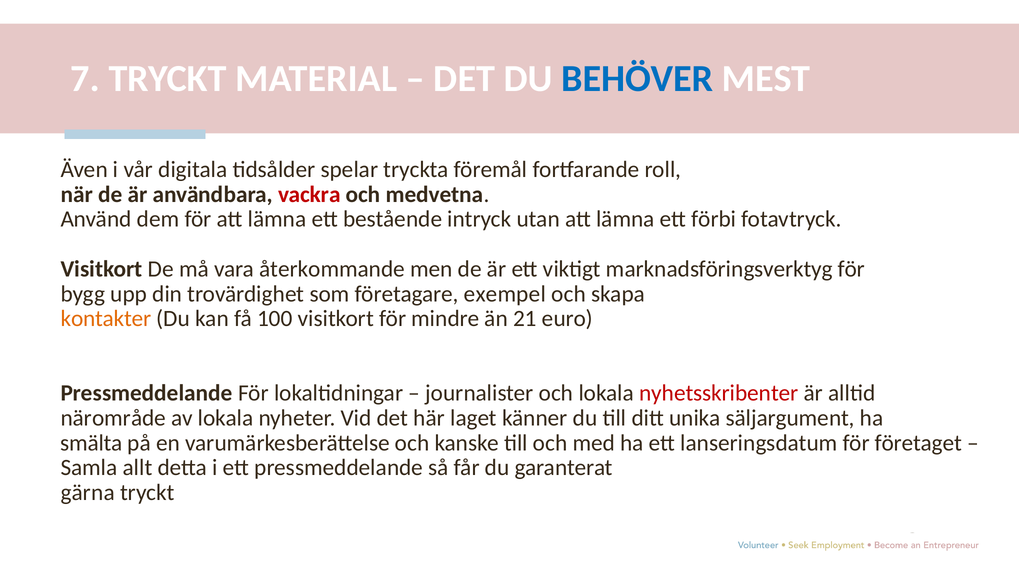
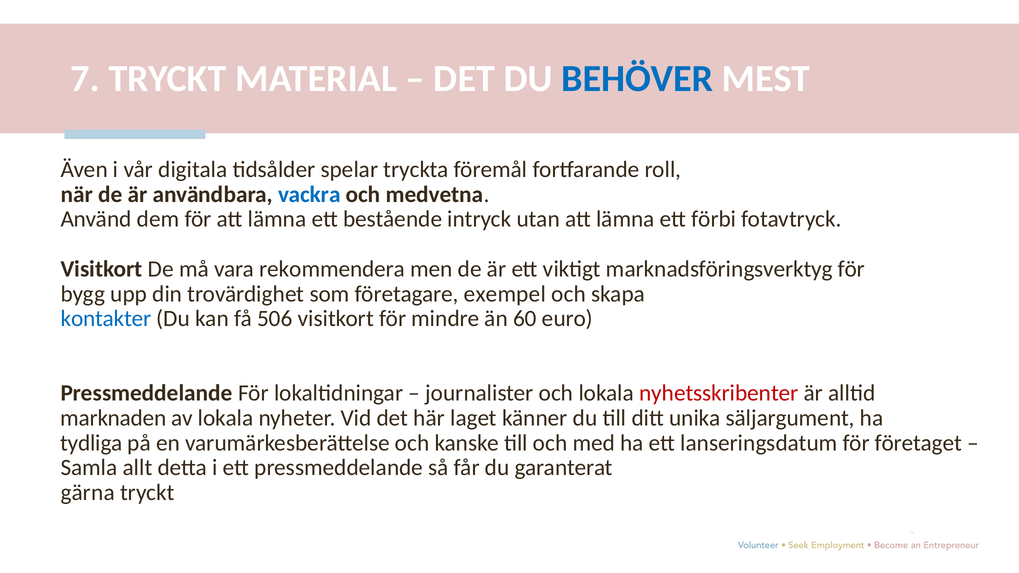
vackra colour: red -> blue
återkommande: återkommande -> rekommendera
kontakter colour: orange -> blue
100: 100 -> 506
21: 21 -> 60
närområde: närområde -> marknaden
smälta: smälta -> tydliga
